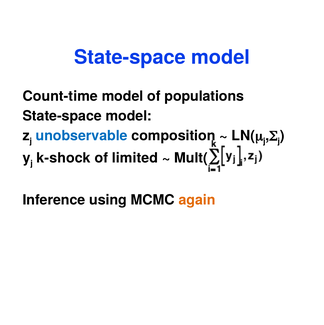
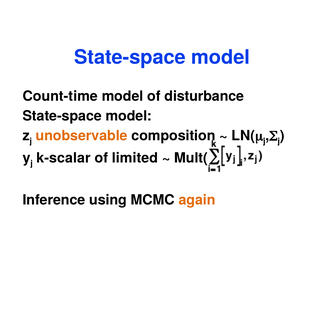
populations: populations -> disturbance
unobservable colour: blue -> orange
k-shock: k-shock -> k-scalar
